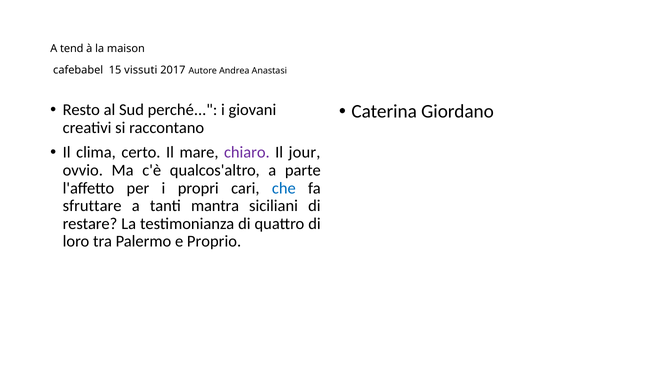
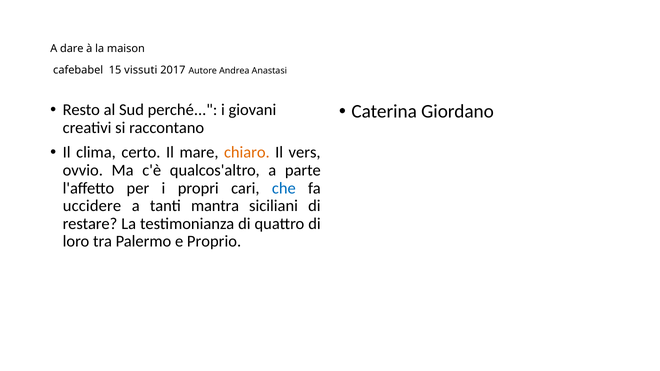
tend: tend -> dare
chiaro colour: purple -> orange
jour: jour -> vers
sfruttare: sfruttare -> uccidere
